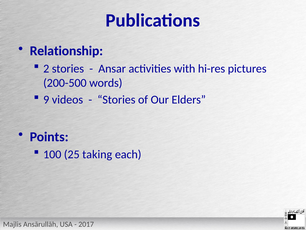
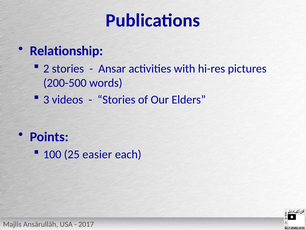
9: 9 -> 3
taking: taking -> easier
